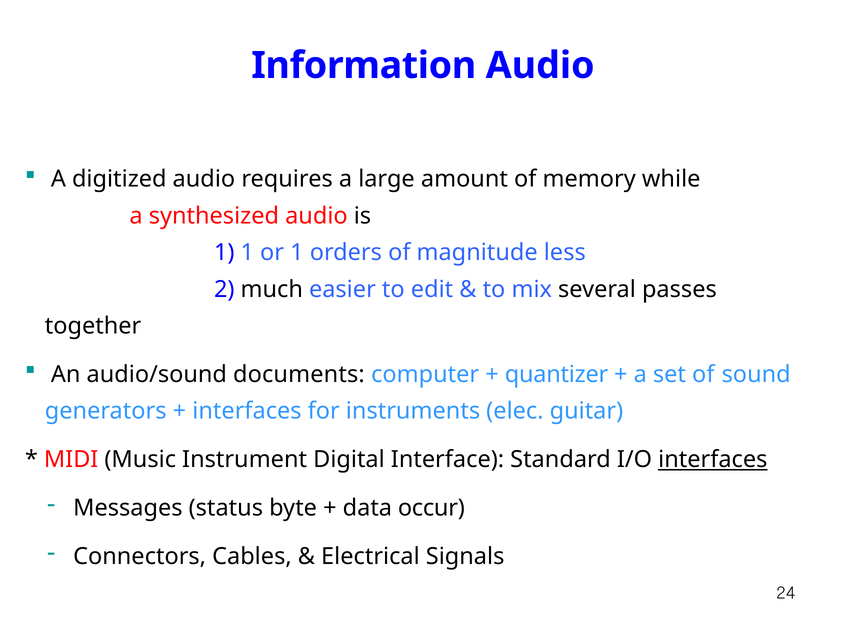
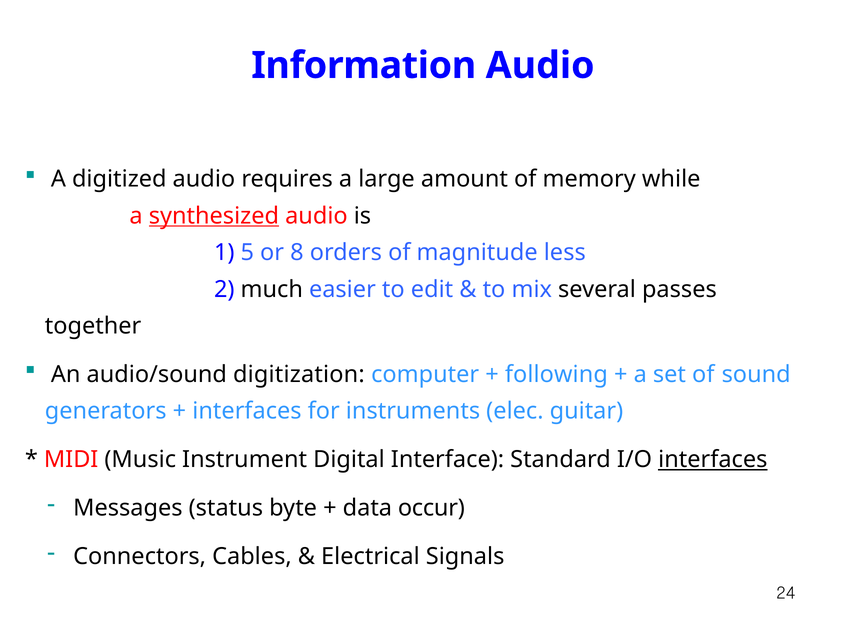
synthesized underline: none -> present
1 1: 1 -> 5
or 1: 1 -> 8
documents: documents -> digitization
quantizer: quantizer -> following
